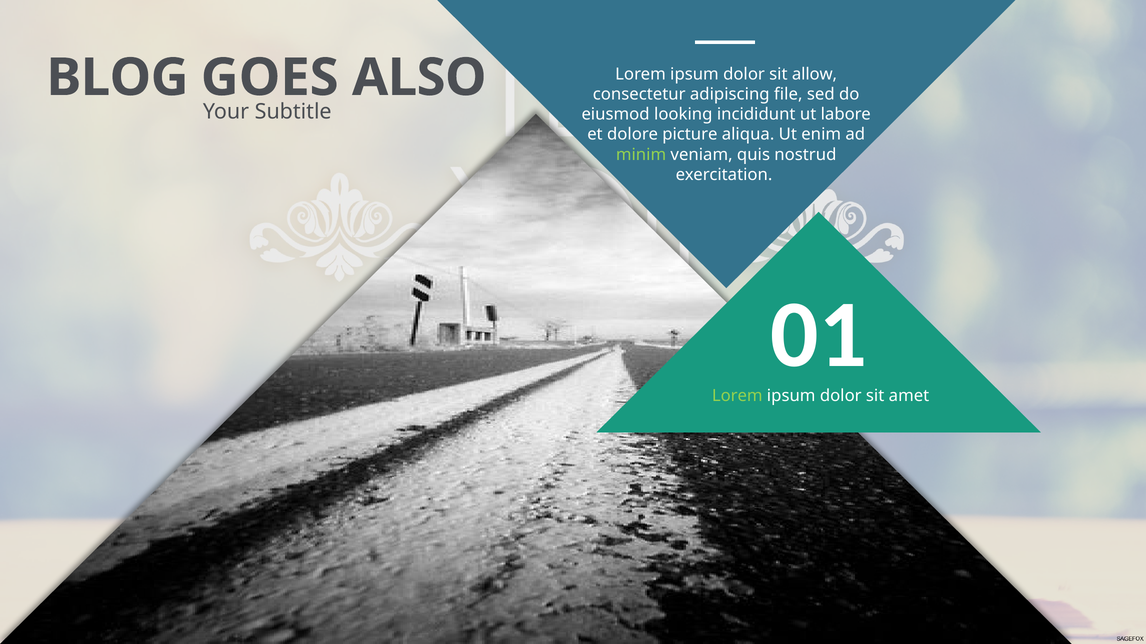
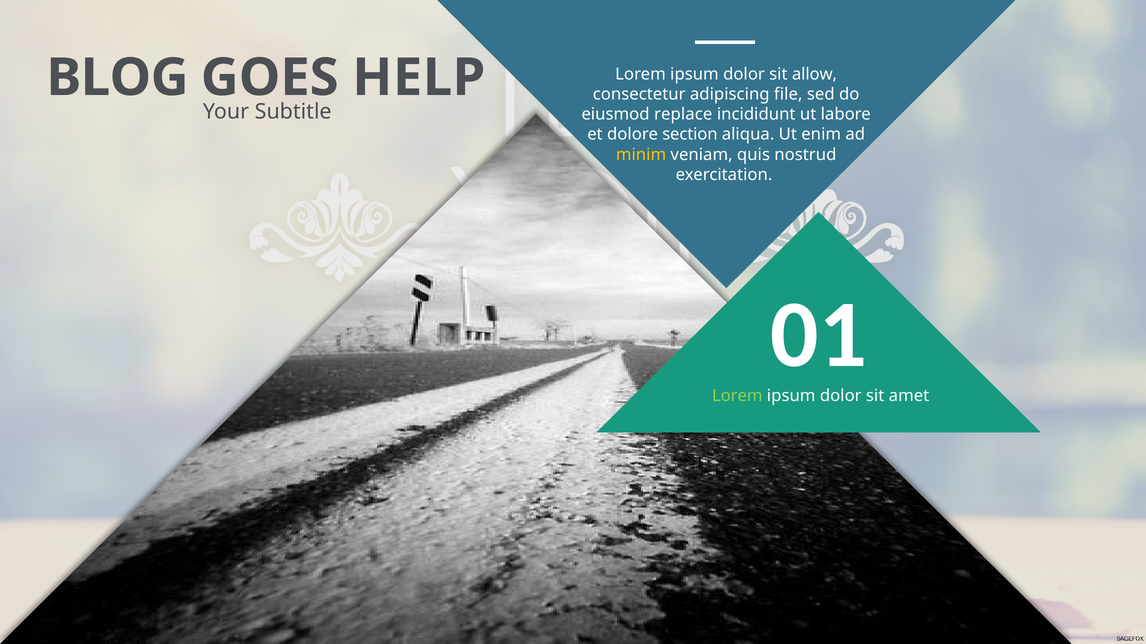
ALSO: ALSO -> HELP
looking: looking -> replace
picture: picture -> section
minim colour: light green -> yellow
